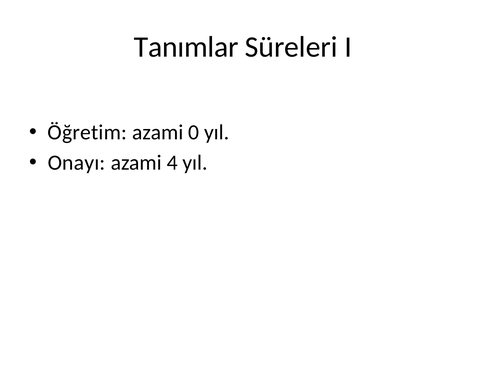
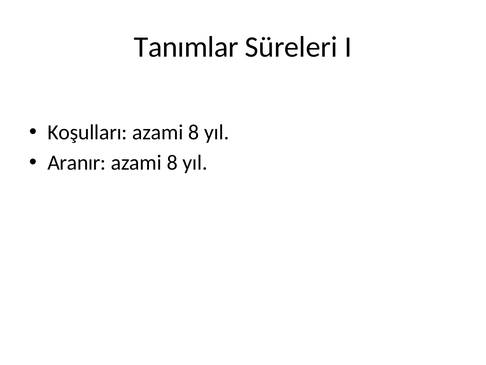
Öğretim: Öğretim -> Koşulları
0 at (194, 132): 0 -> 8
Onayı: Onayı -> Aranır
4 at (172, 162): 4 -> 8
